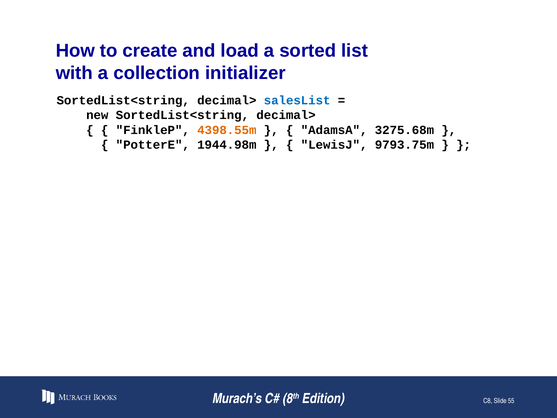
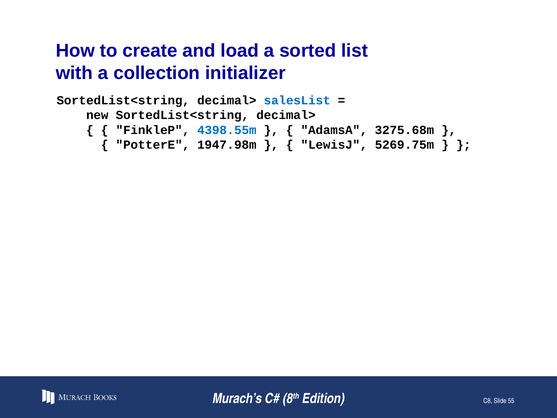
4398.55m colour: orange -> blue
1944.98m: 1944.98m -> 1947.98m
9793.75m: 9793.75m -> 5269.75m
